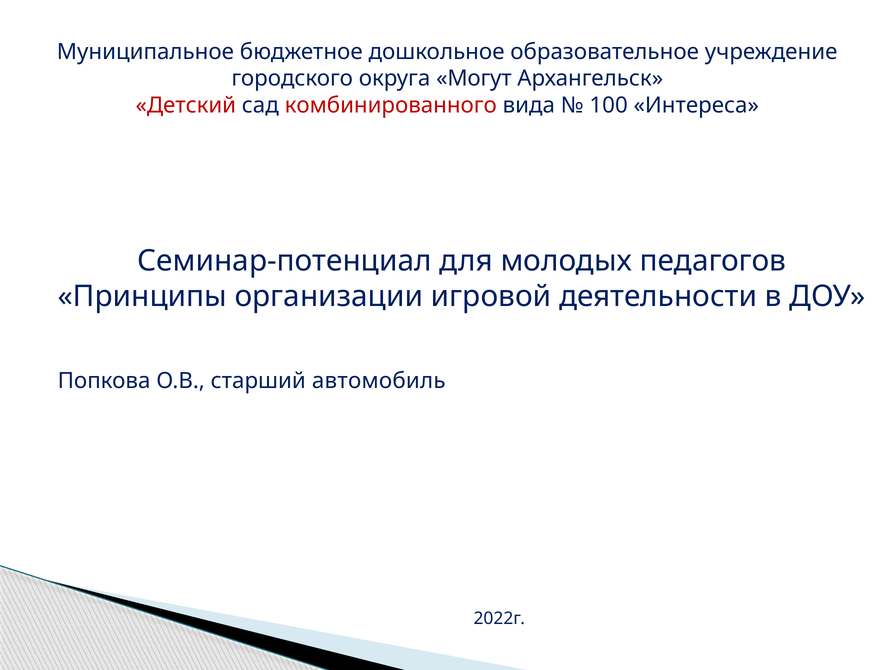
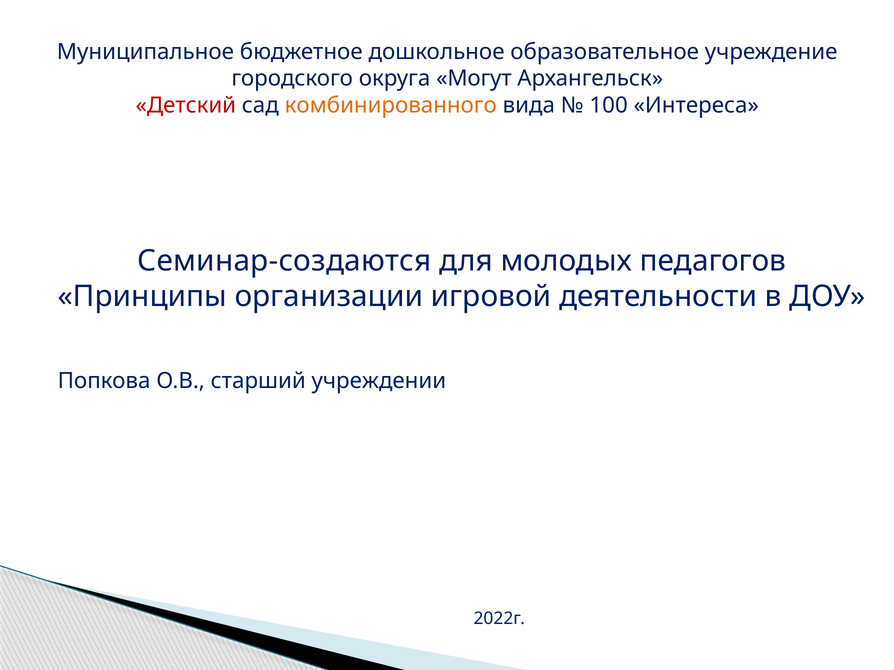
комбинированного colour: red -> orange
Семинар-потенциал: Семинар-потенциал -> Семинар-создаются
автомобиль: автомобиль -> учреждении
